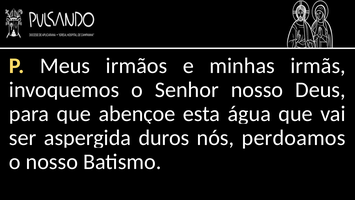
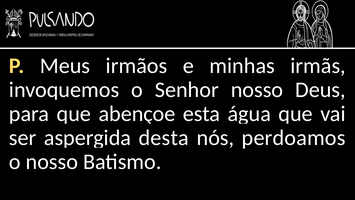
duros: duros -> desta
